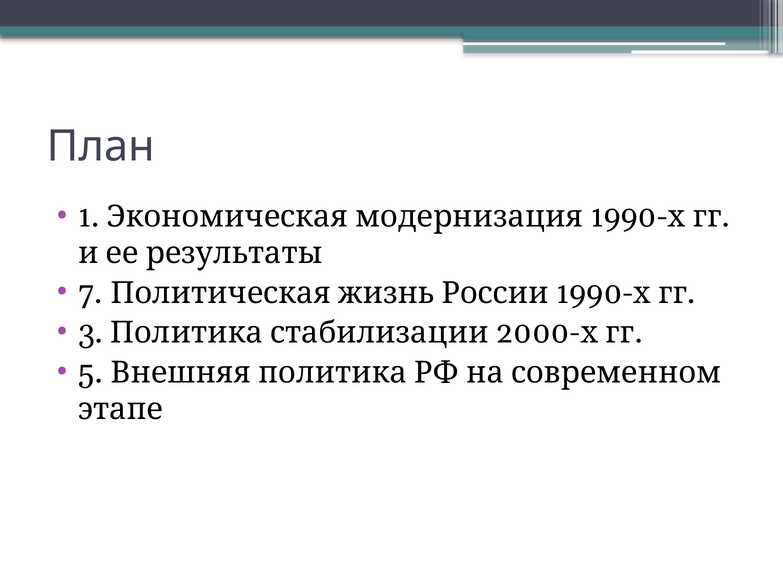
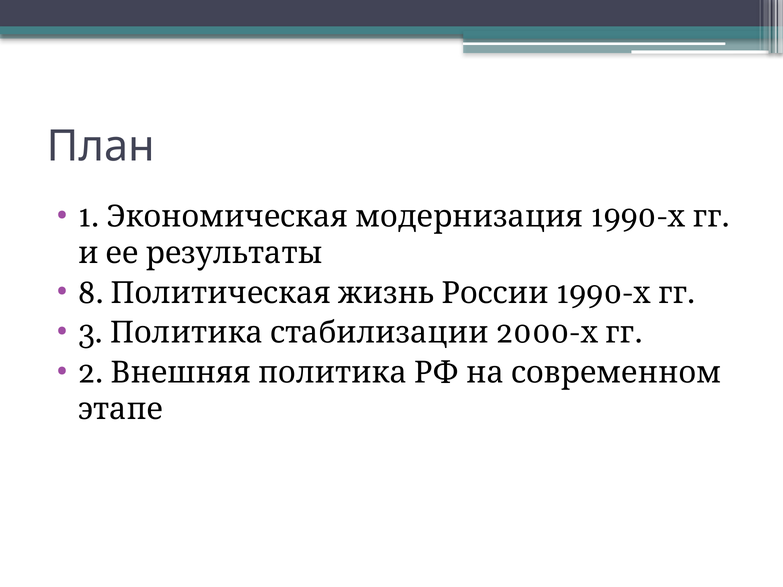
7: 7 -> 8
5: 5 -> 2
